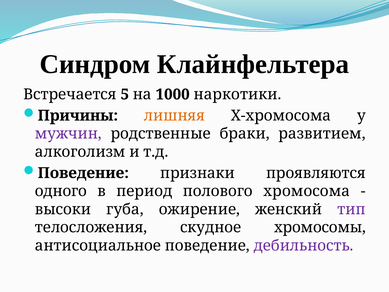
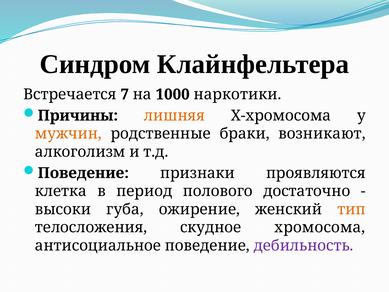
5: 5 -> 7
мужчин colour: purple -> orange
развитием: развитием -> возникают
одного: одного -> клетка
хромосома: хромосома -> достаточно
тип colour: purple -> orange
хромосомы: хромосомы -> хромосома
